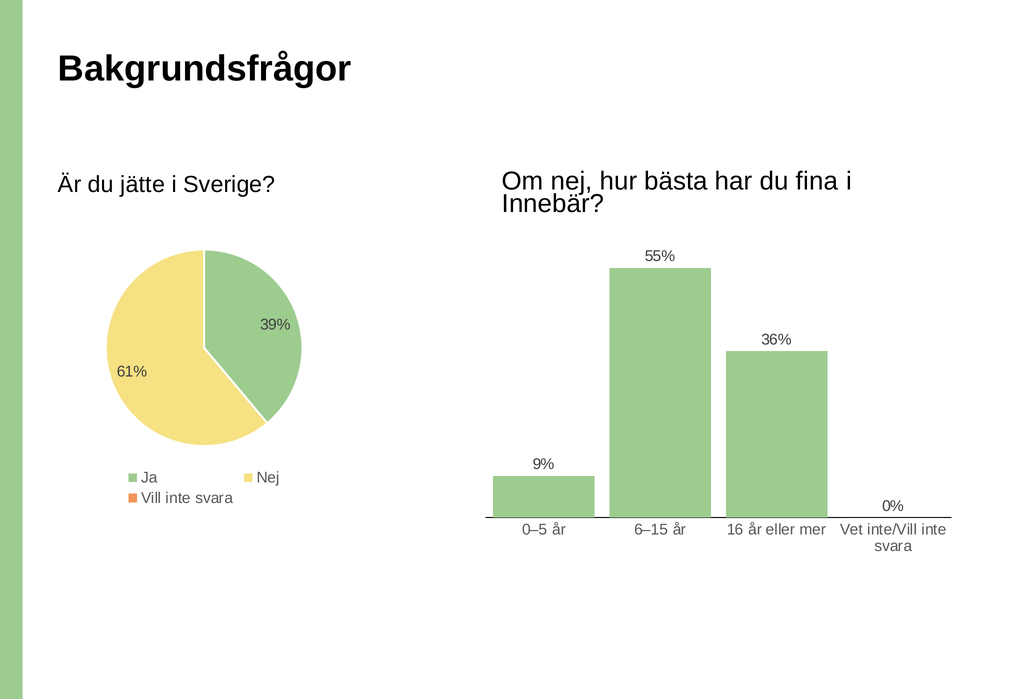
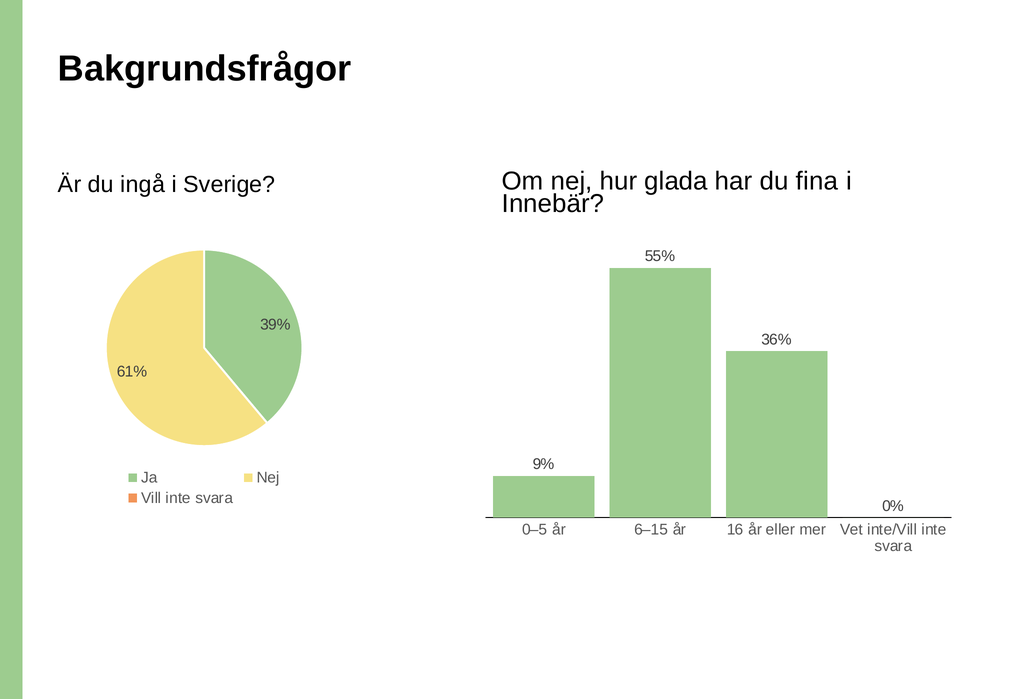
bästa: bästa -> glada
jätte: jätte -> ingå
